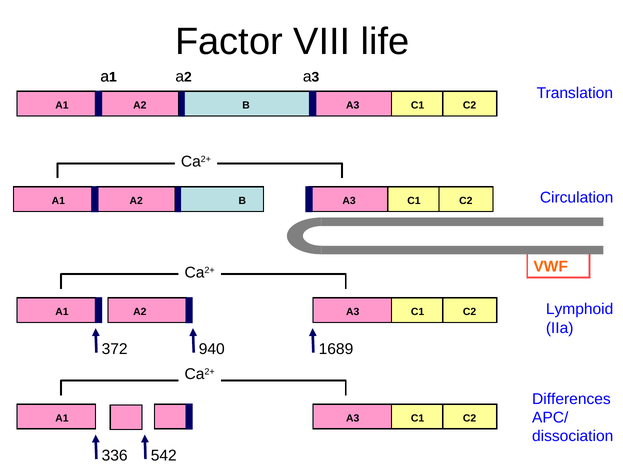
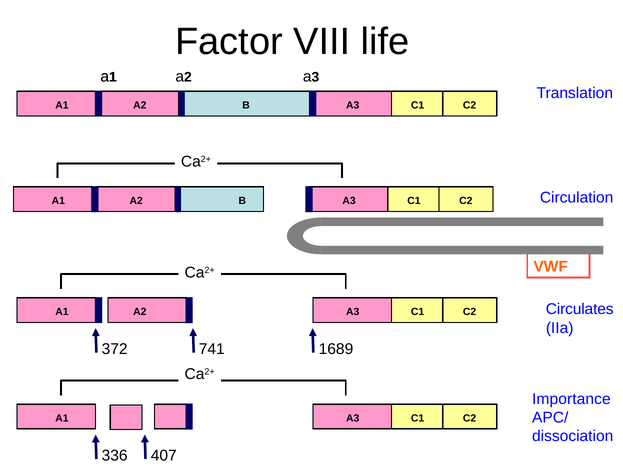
Lymphoid: Lymphoid -> Circulates
940: 940 -> 741
Differences: Differences -> Importance
542: 542 -> 407
